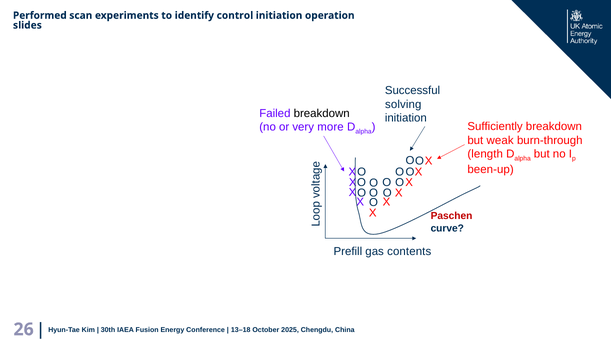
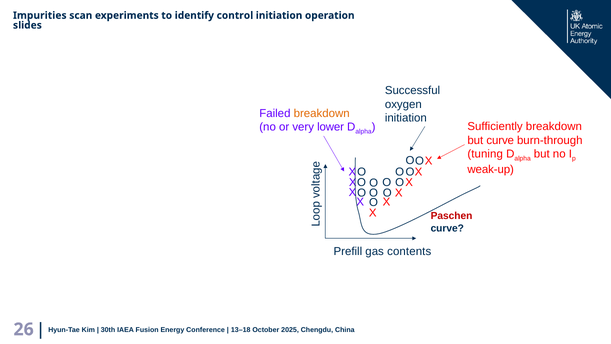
Performed: Performed -> Impurities
solving: solving -> oxygen
breakdown at (322, 113) colour: black -> orange
more: more -> lower
but weak: weak -> curve
length: length -> tuning
been-up: been-up -> weak-up
